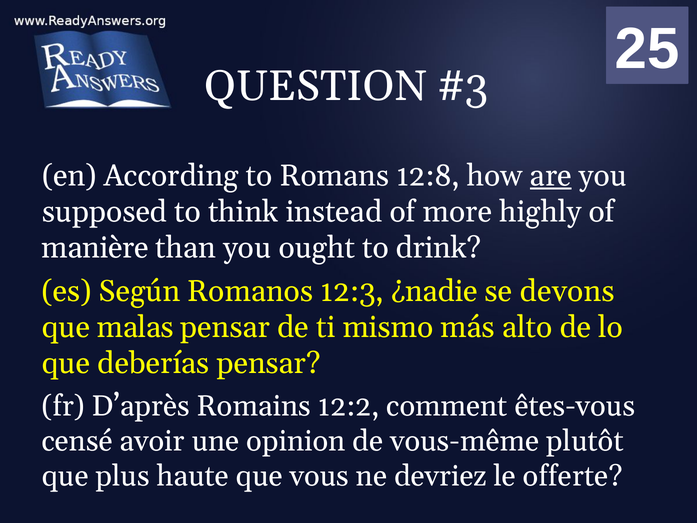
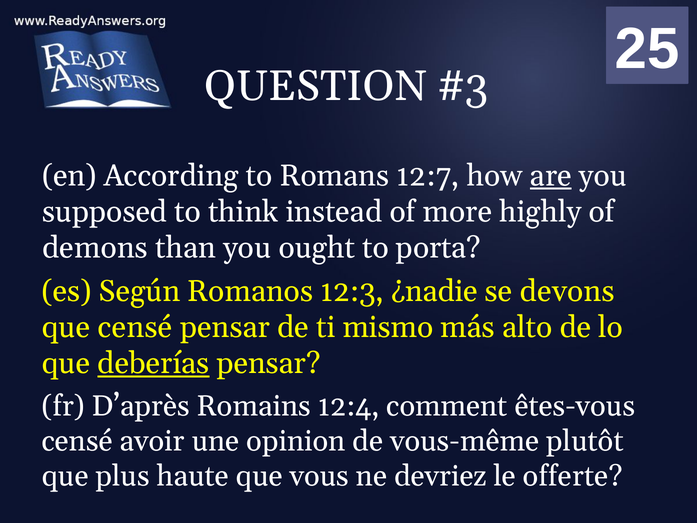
12:8: 12:8 -> 12:7
manière: manière -> demons
drink: drink -> porta
que malas: malas -> censé
deberías underline: none -> present
12:2: 12:2 -> 12:4
